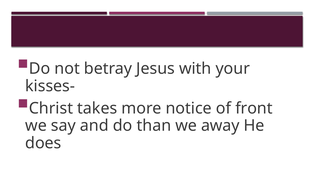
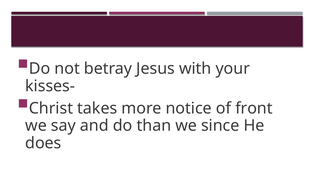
away: away -> since
